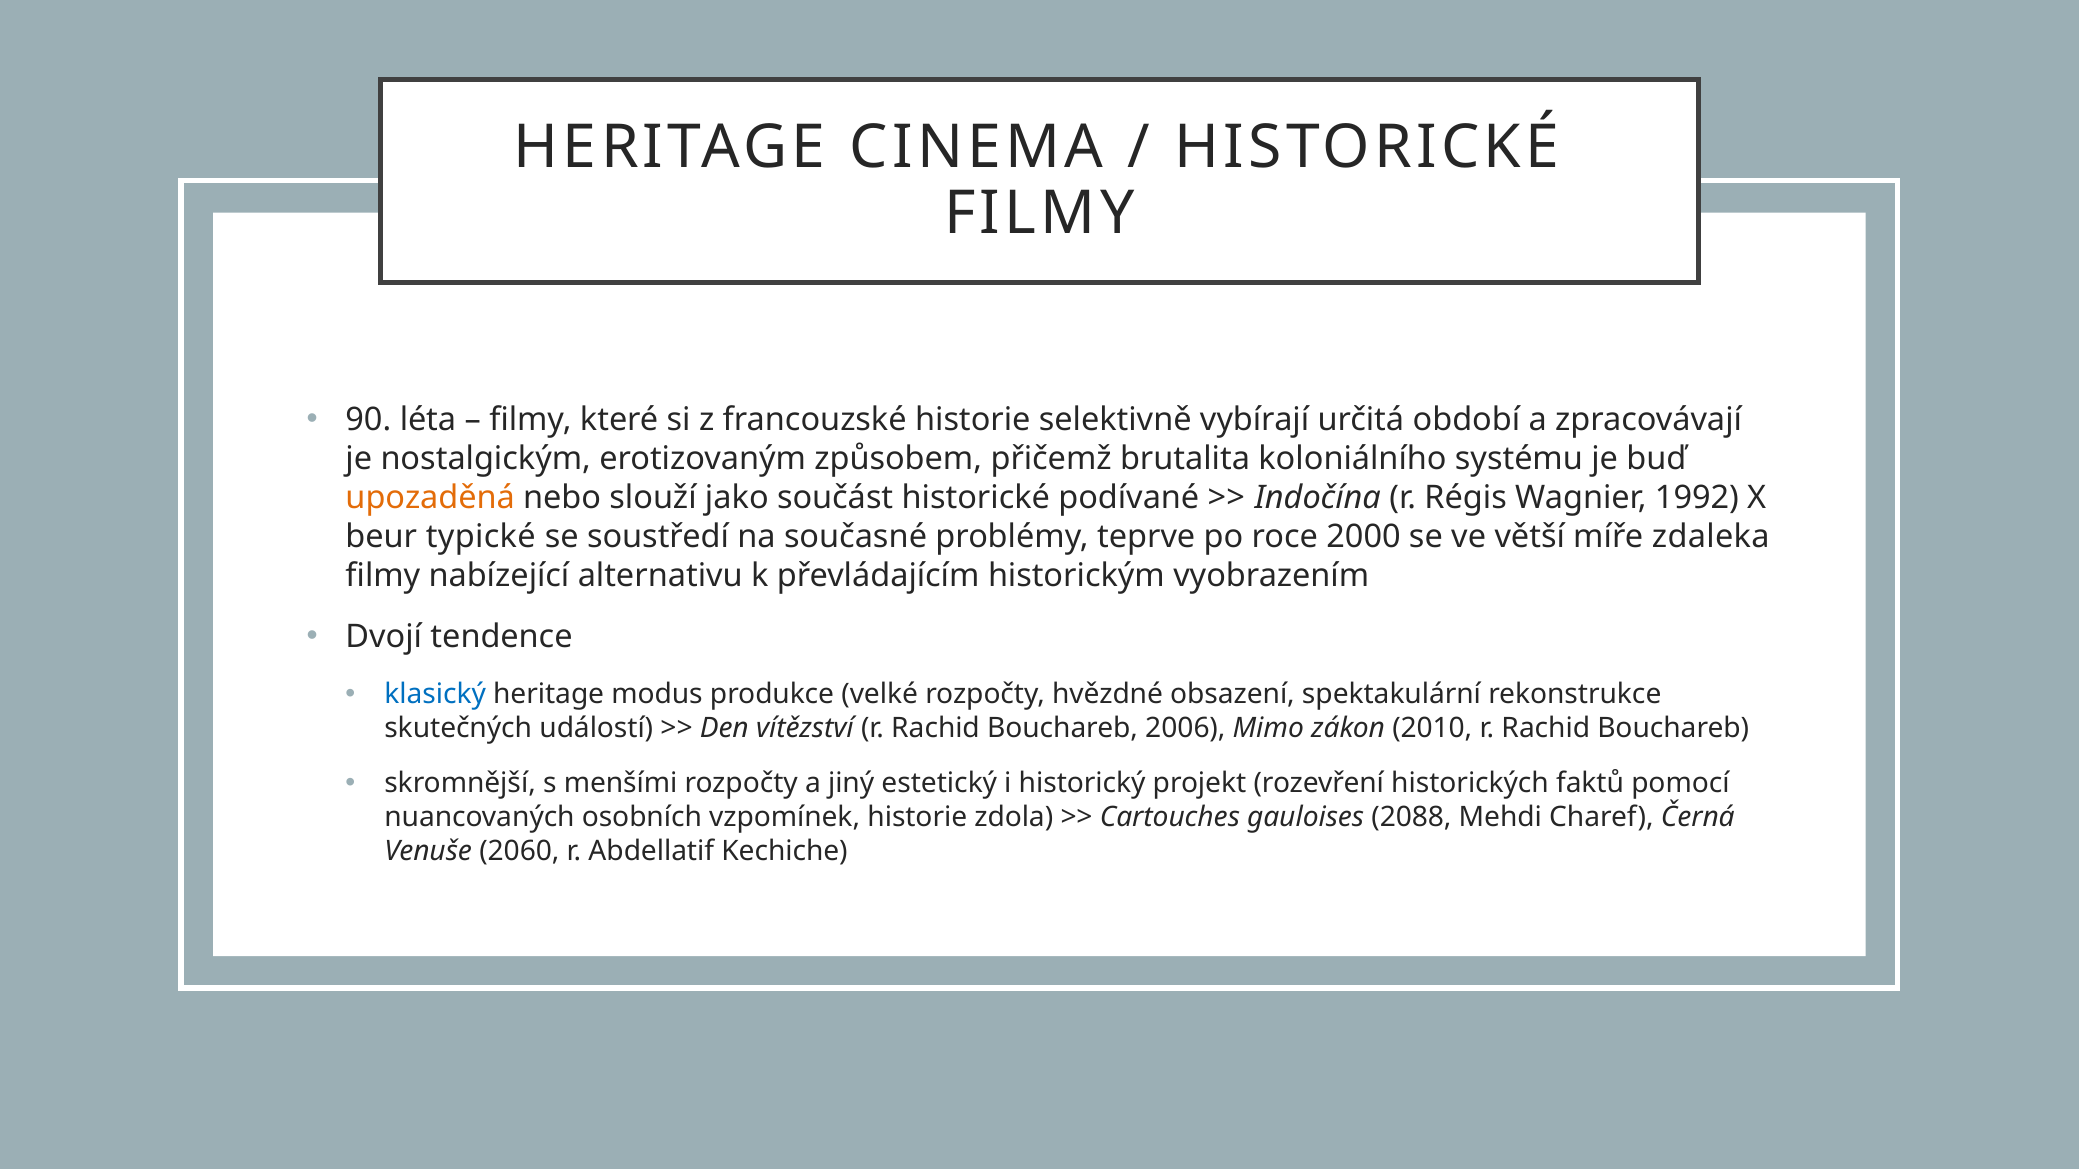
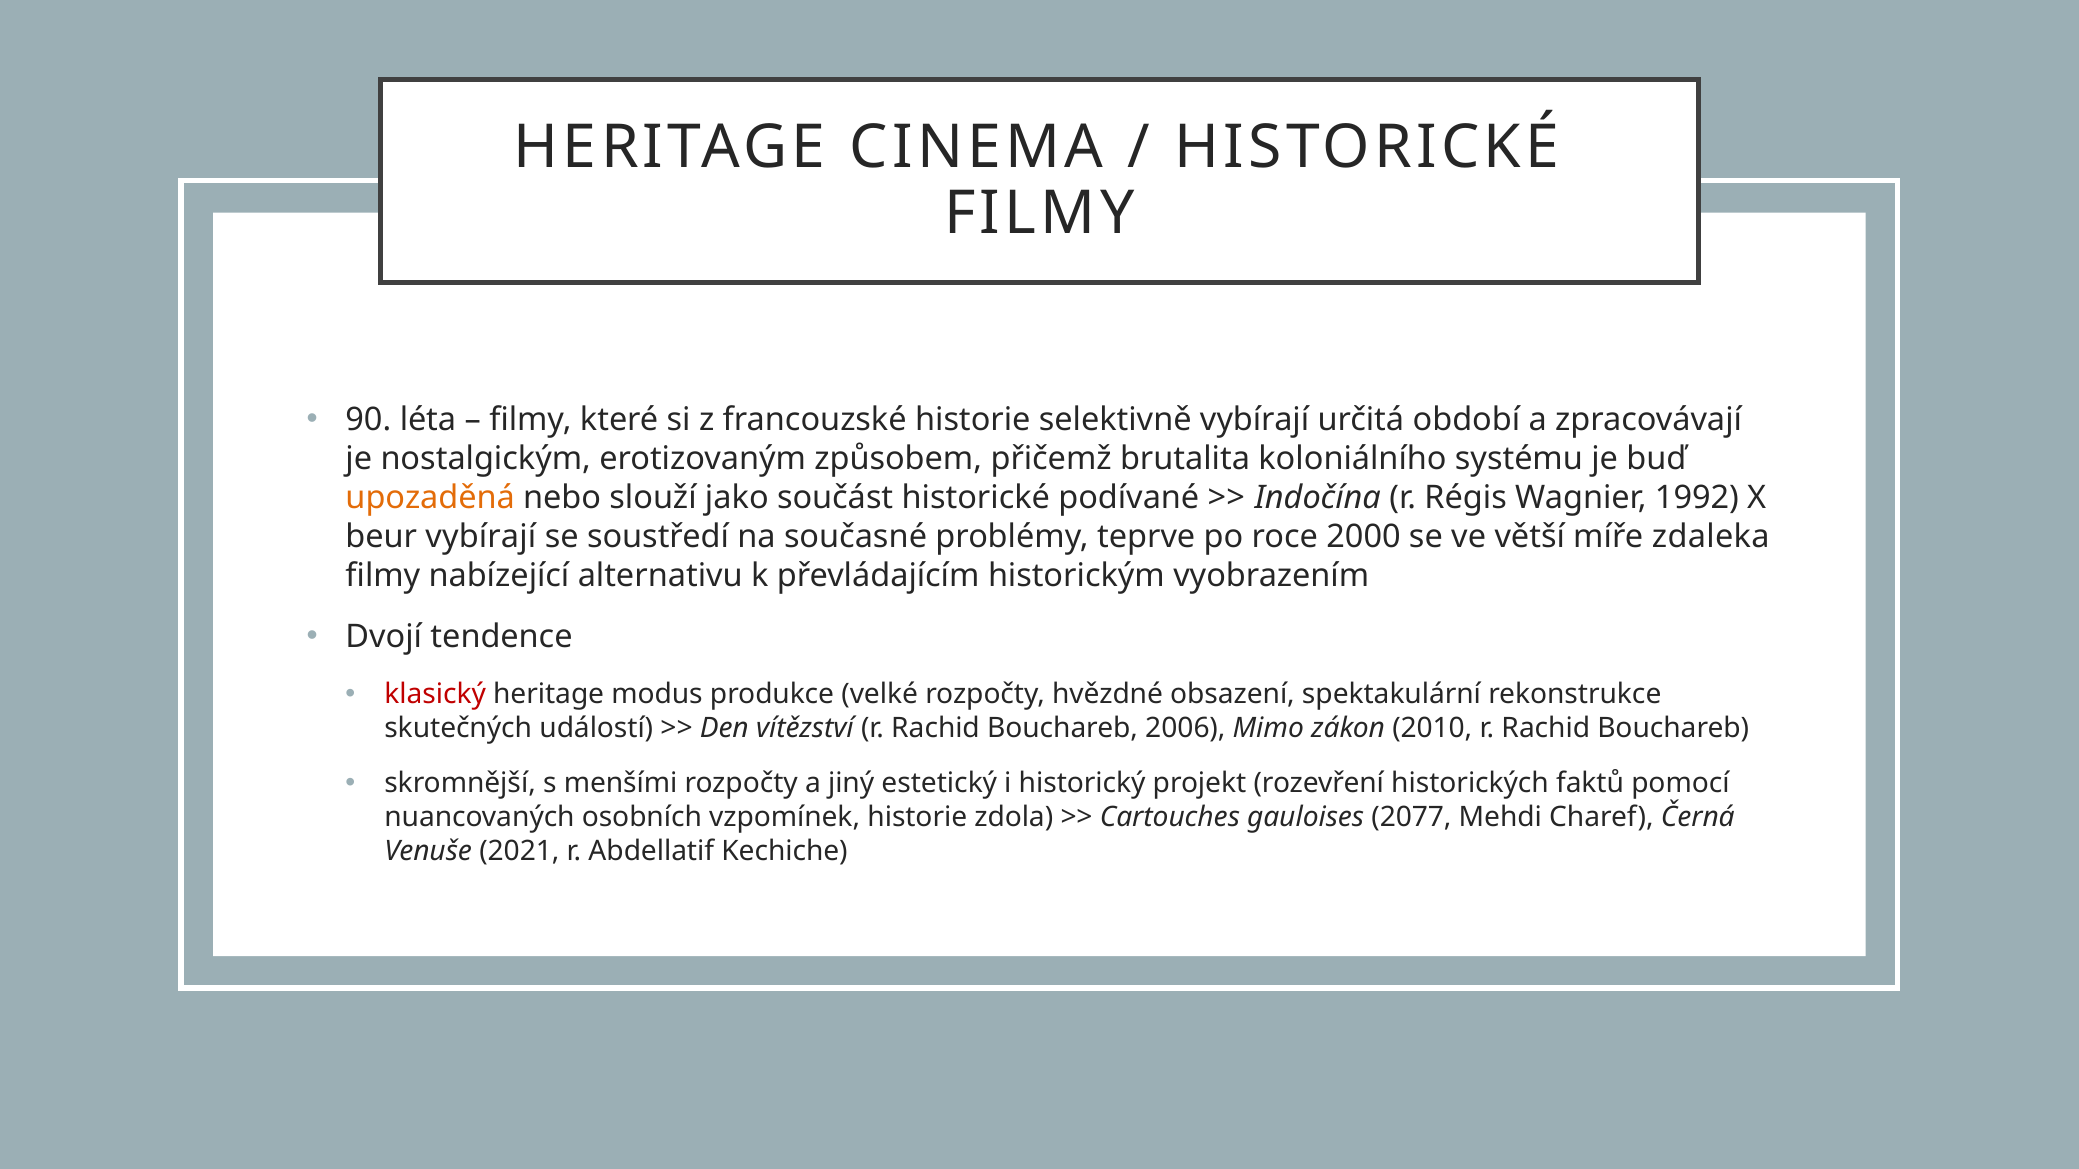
beur typické: typické -> vybírají
klasický colour: blue -> red
2088: 2088 -> 2077
2060: 2060 -> 2021
